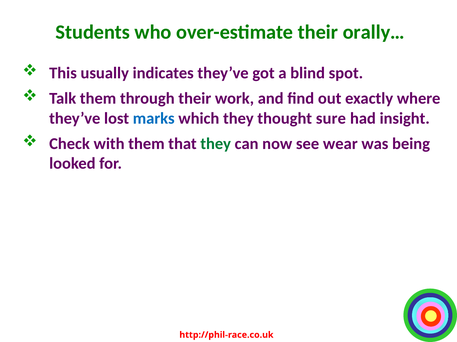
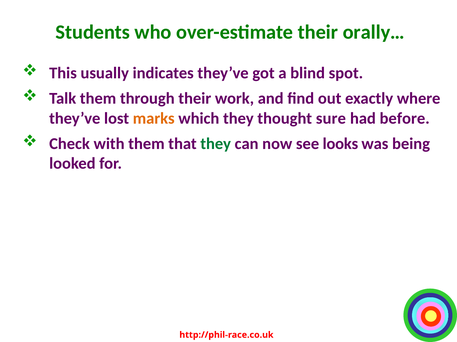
marks colour: blue -> orange
insight: insight -> before
wear: wear -> looks
